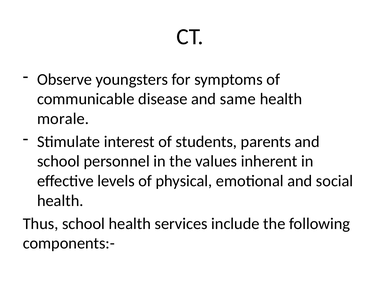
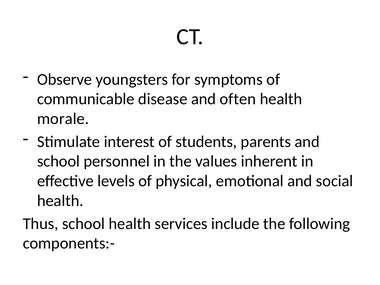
same: same -> often
